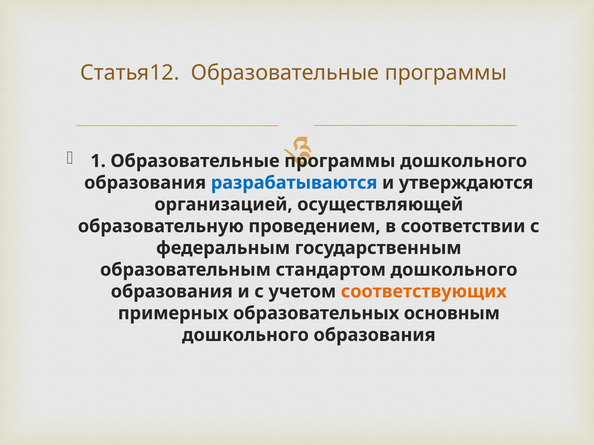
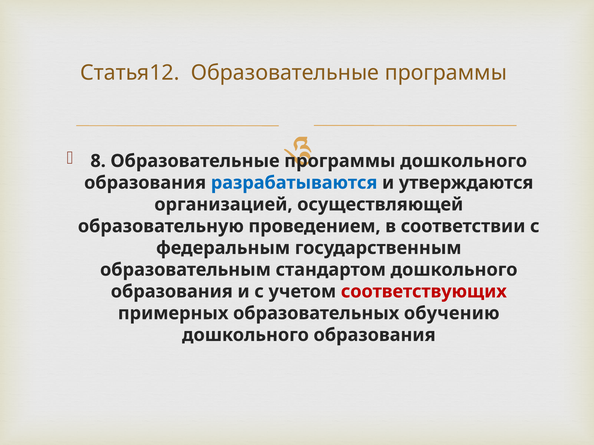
1: 1 -> 8
соответствующих colour: orange -> red
основным: основным -> обучению
